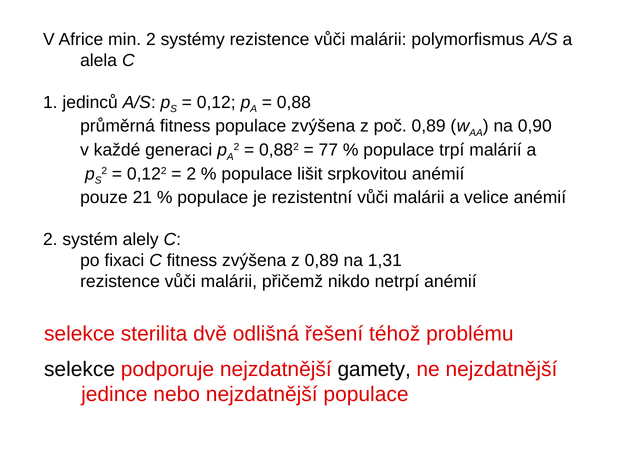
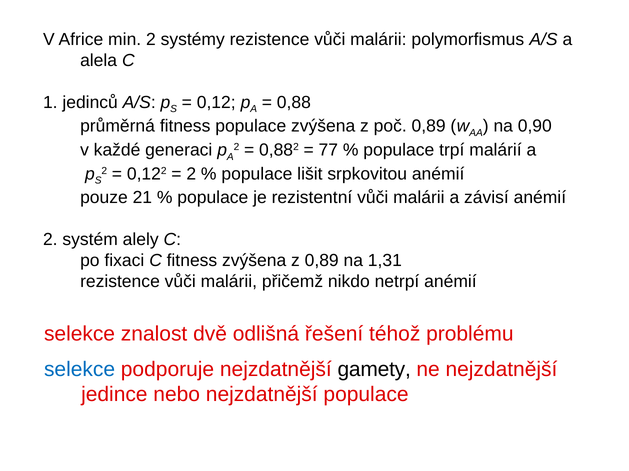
velice: velice -> závisí
sterilita: sterilita -> znalost
selekce at (80, 370) colour: black -> blue
